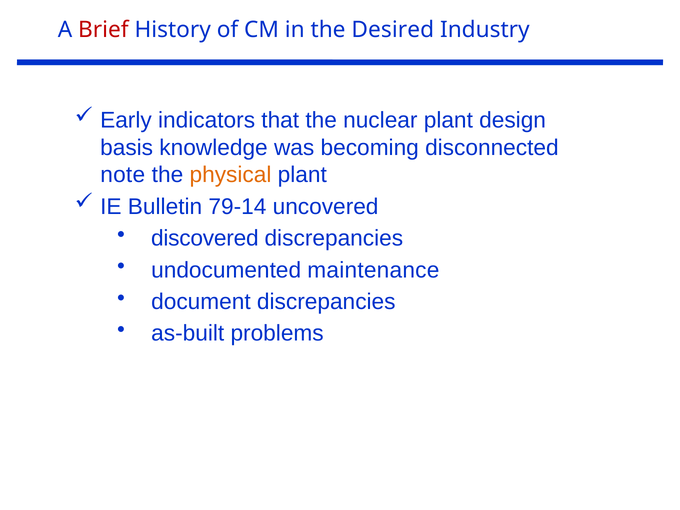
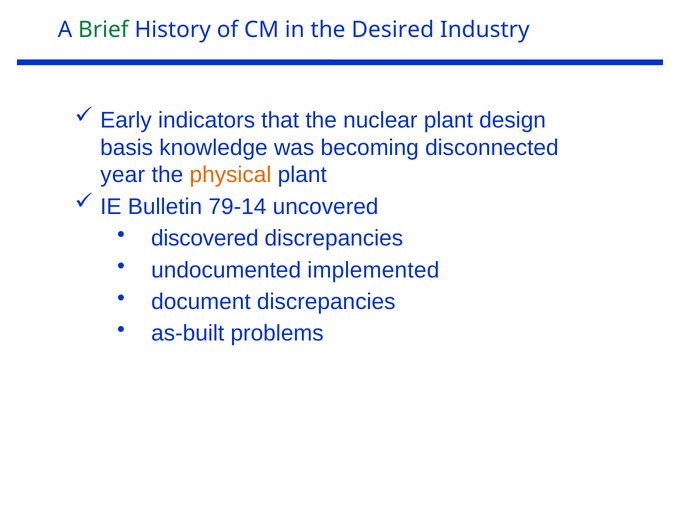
Brief colour: red -> green
note: note -> year
maintenance: maintenance -> implemented
